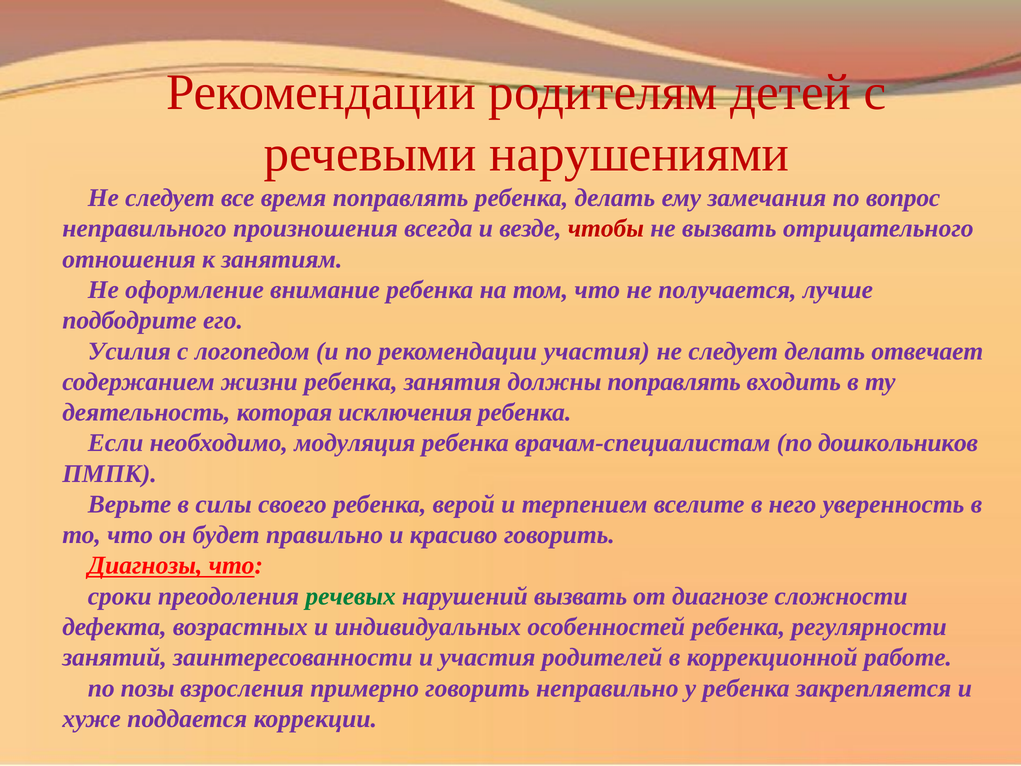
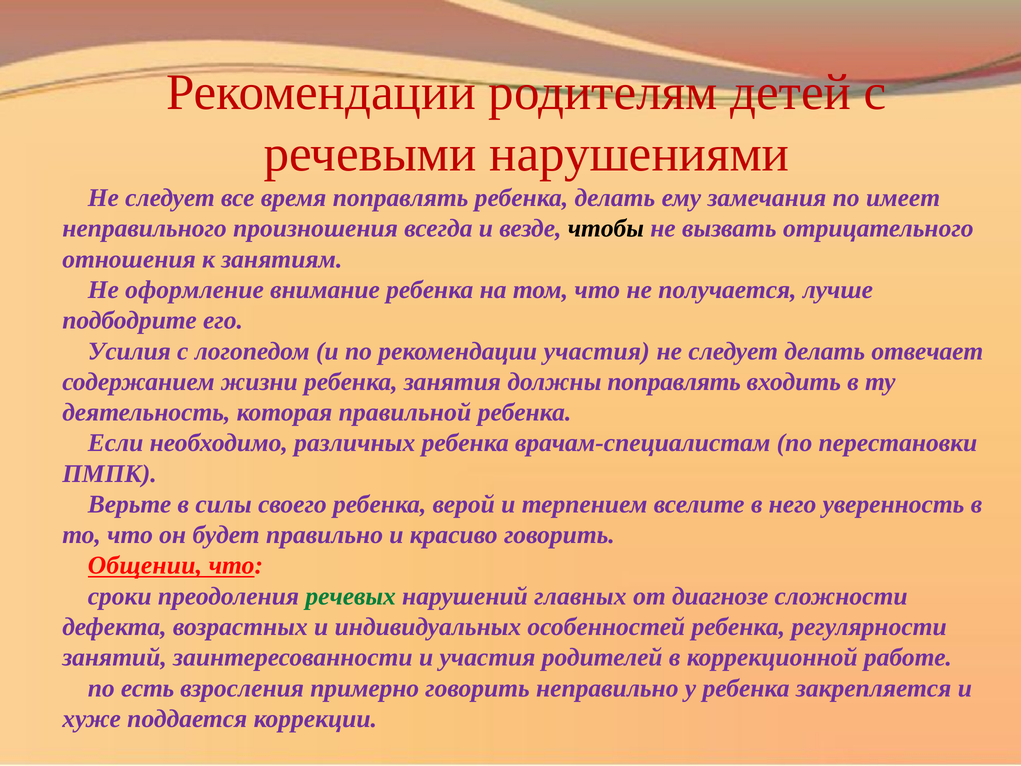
вопрос: вопрос -> имеет
чтобы colour: red -> black
исключения: исключения -> правильной
модуляция: модуляция -> различных
дошкольников: дошкольников -> перестановки
Диагнозы: Диагнозы -> Общении
нарушений вызвать: вызвать -> главных
позы: позы -> есть
